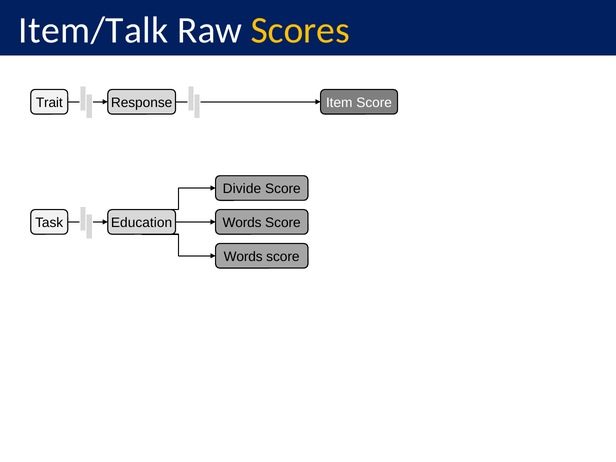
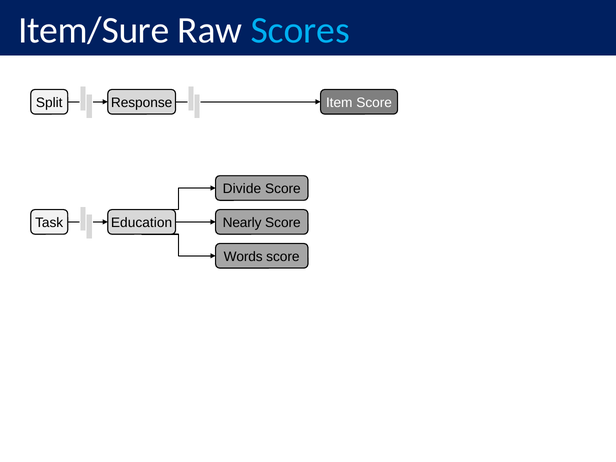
Item/Talk: Item/Talk -> Item/Sure
Scores colour: yellow -> light blue
Trait: Trait -> Split
Task Words: Words -> Nearly
